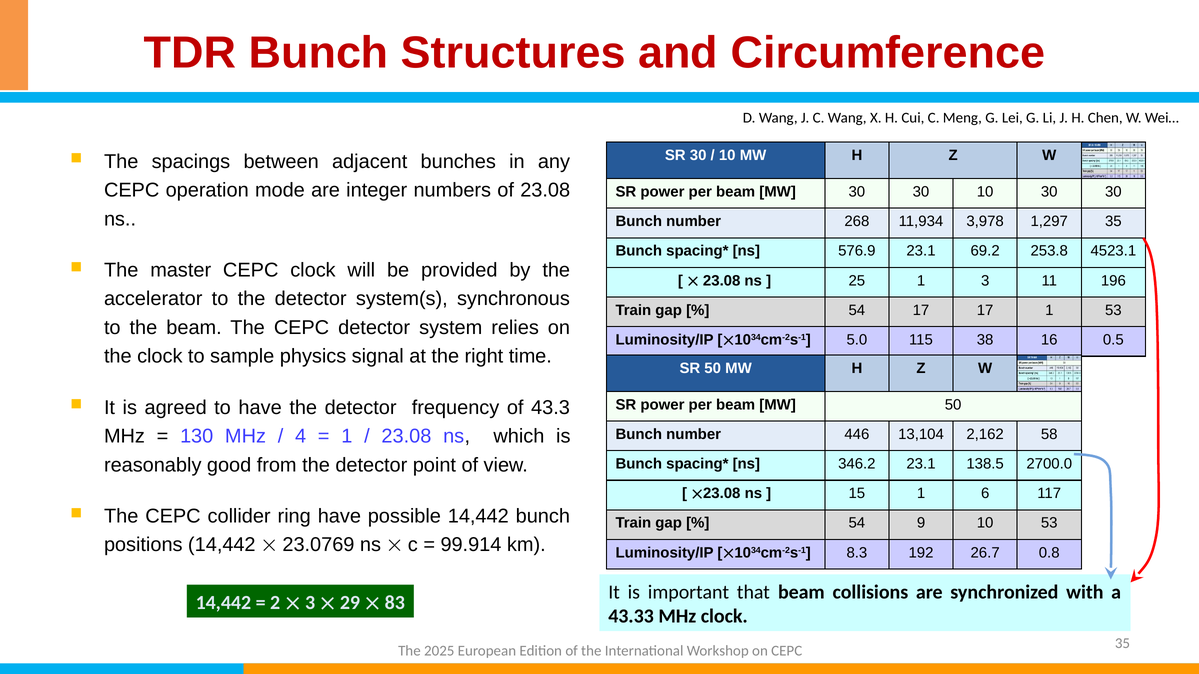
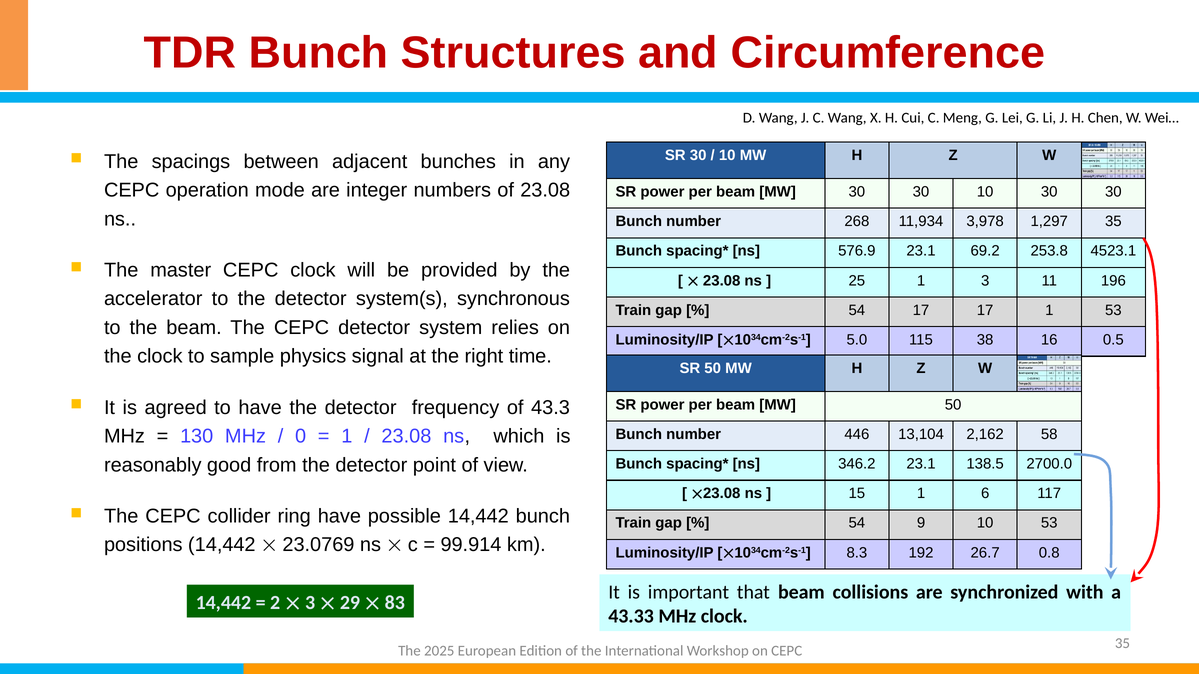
4: 4 -> 0
